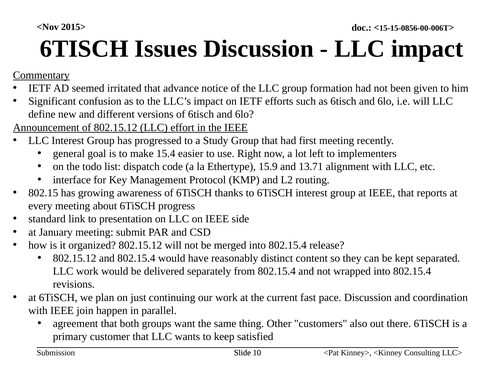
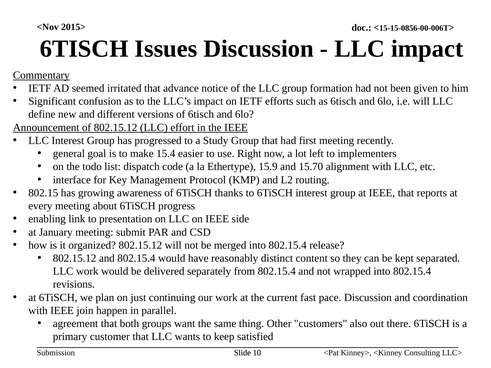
13.71: 13.71 -> 15.70
standard: standard -> enabling
